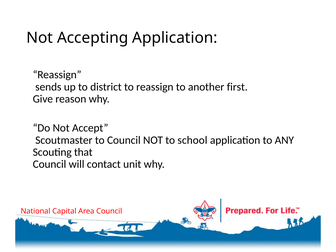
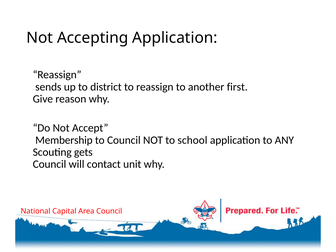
Scoutmaster: Scoutmaster -> Membership
that: that -> gets
